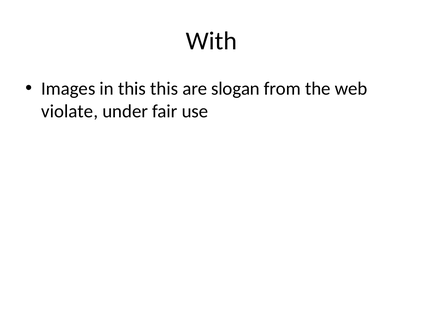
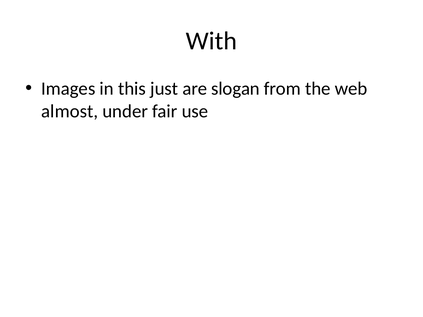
this this: this -> just
violate: violate -> almost
